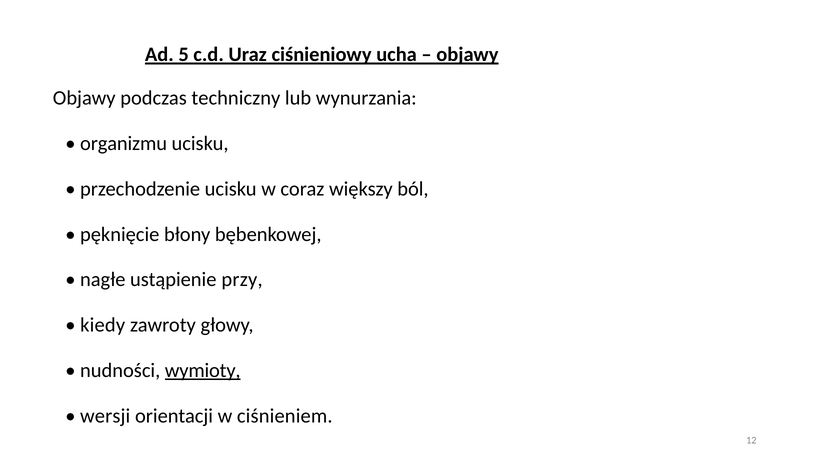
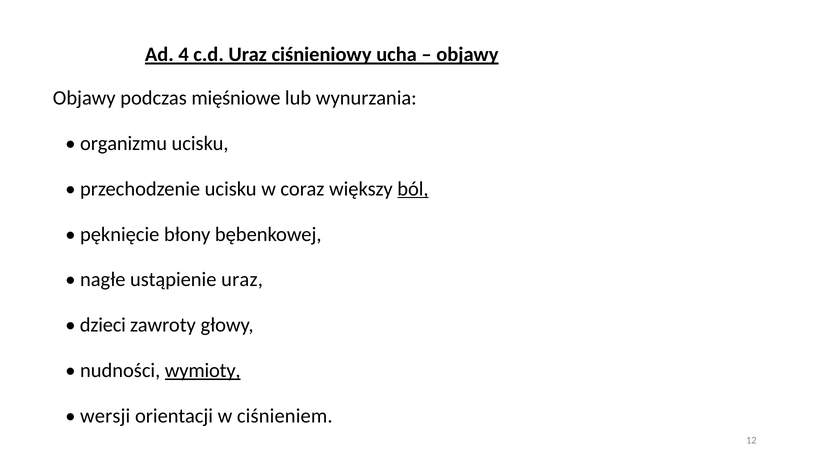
5: 5 -> 4
techniczny: techniczny -> mięśniowe
ból underline: none -> present
ustąpienie przy: przy -> uraz
kiedy: kiedy -> dzieci
